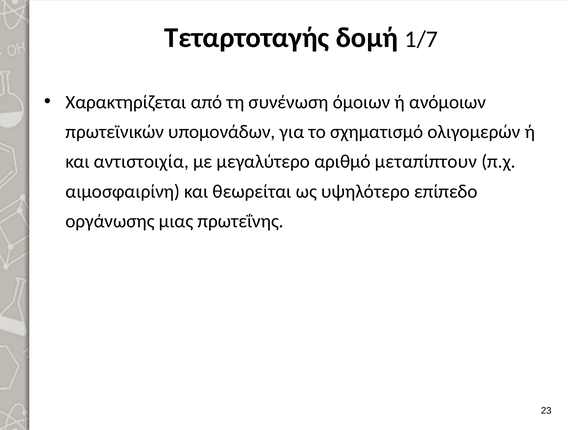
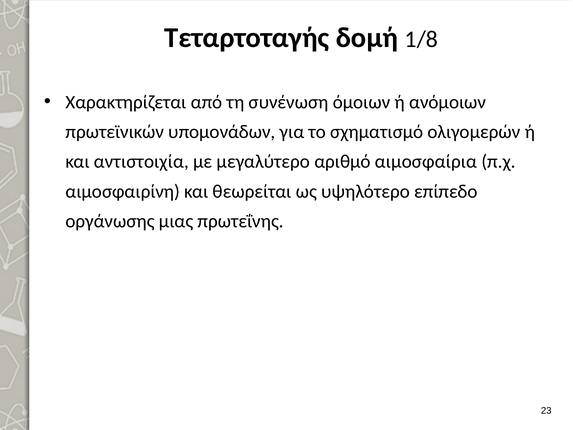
1/7: 1/7 -> 1/8
μεταπίπτουν: μεταπίπτουν -> αιμοσφαίρια
